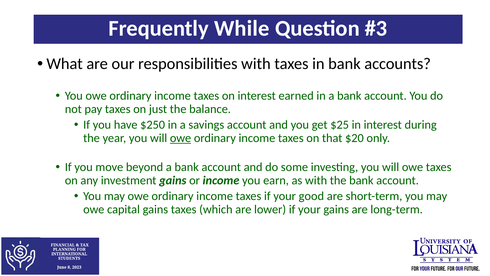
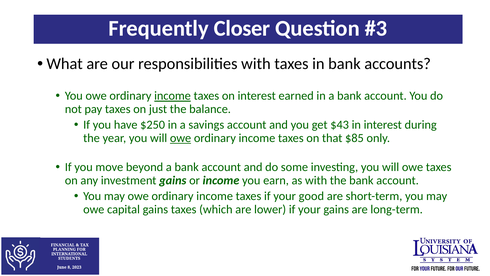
While: While -> Closer
income at (173, 96) underline: none -> present
$25: $25 -> $43
$20: $20 -> $85
